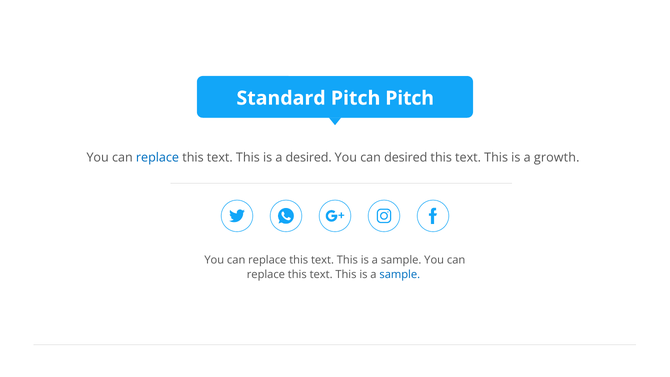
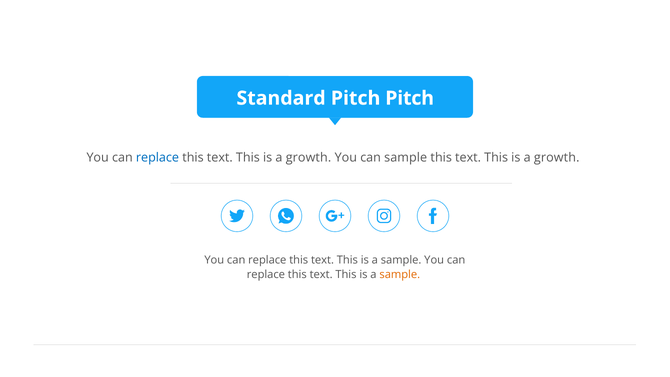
desired at (309, 158): desired -> growth
can desired: desired -> sample
sample at (400, 275) colour: blue -> orange
